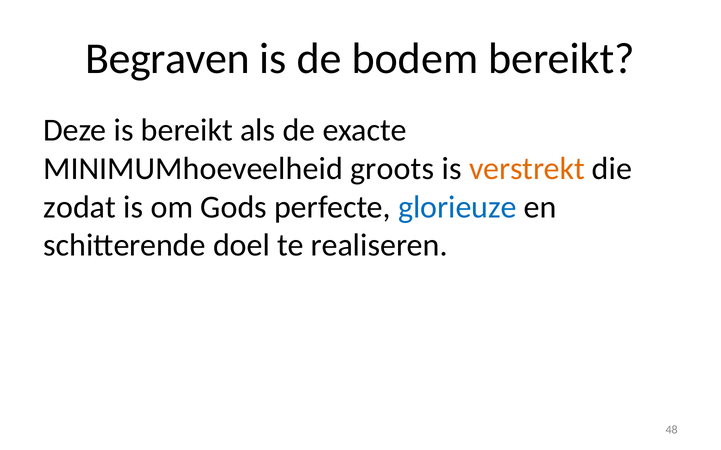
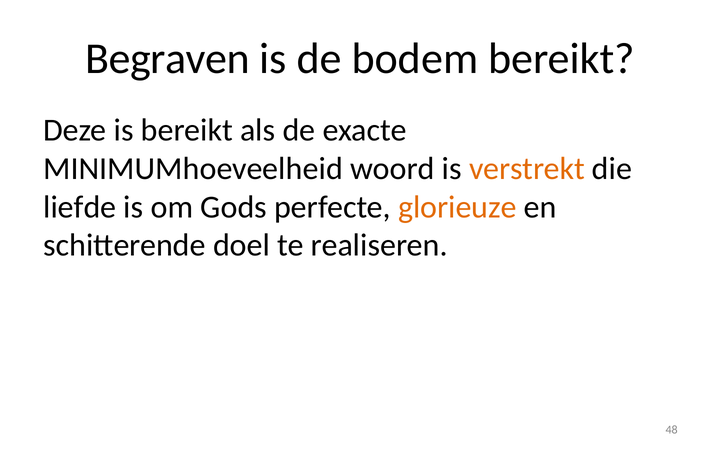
groots: groots -> woord
zodat: zodat -> liefde
glorieuze colour: blue -> orange
